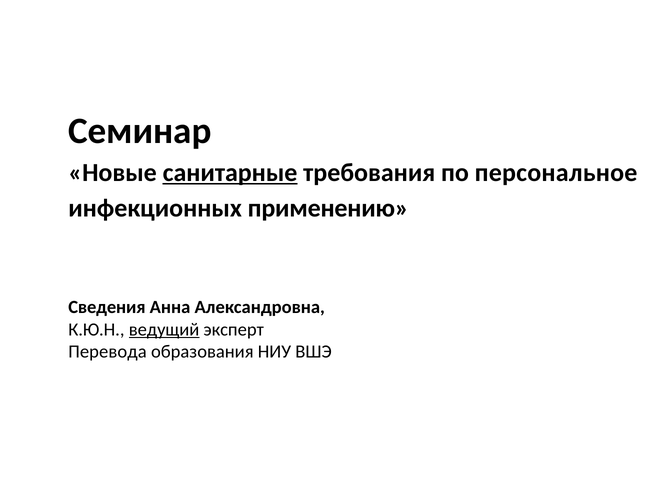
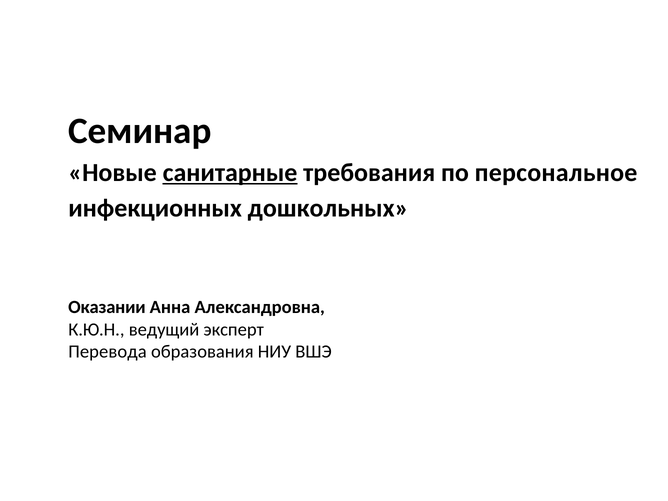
применению: применению -> дошкольных
Сведения: Сведения -> Оказании
ведущий underline: present -> none
